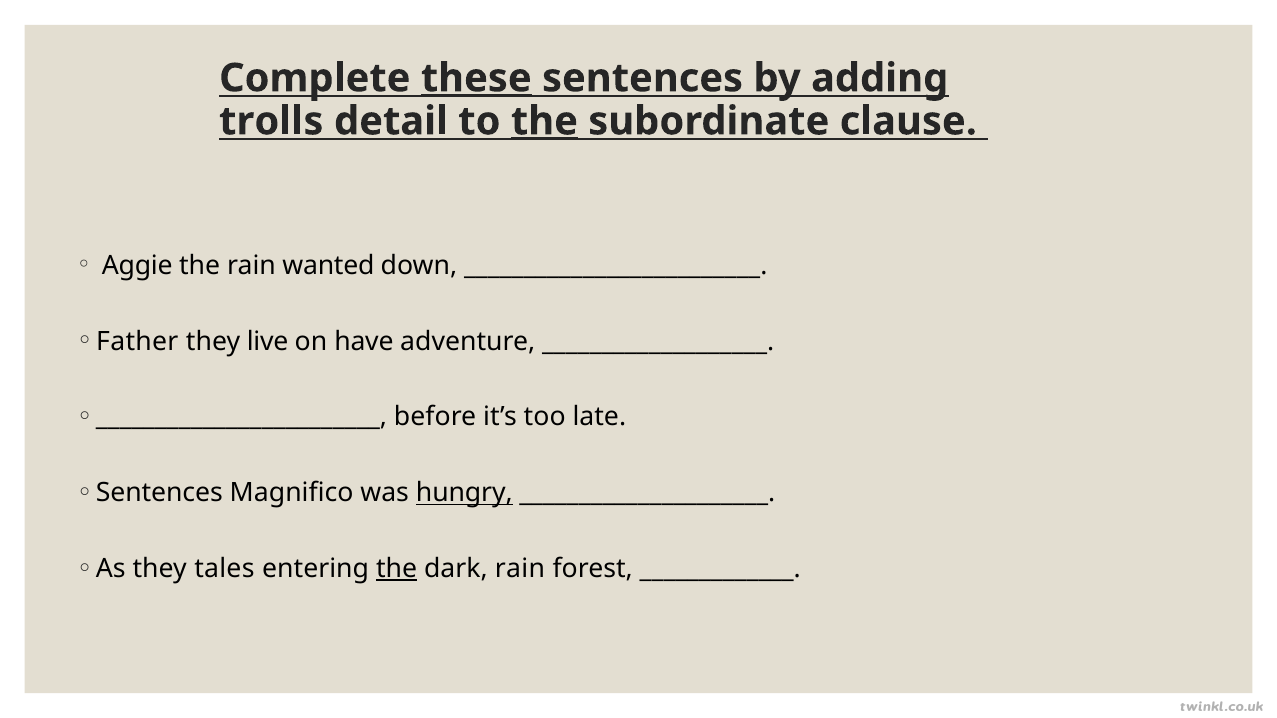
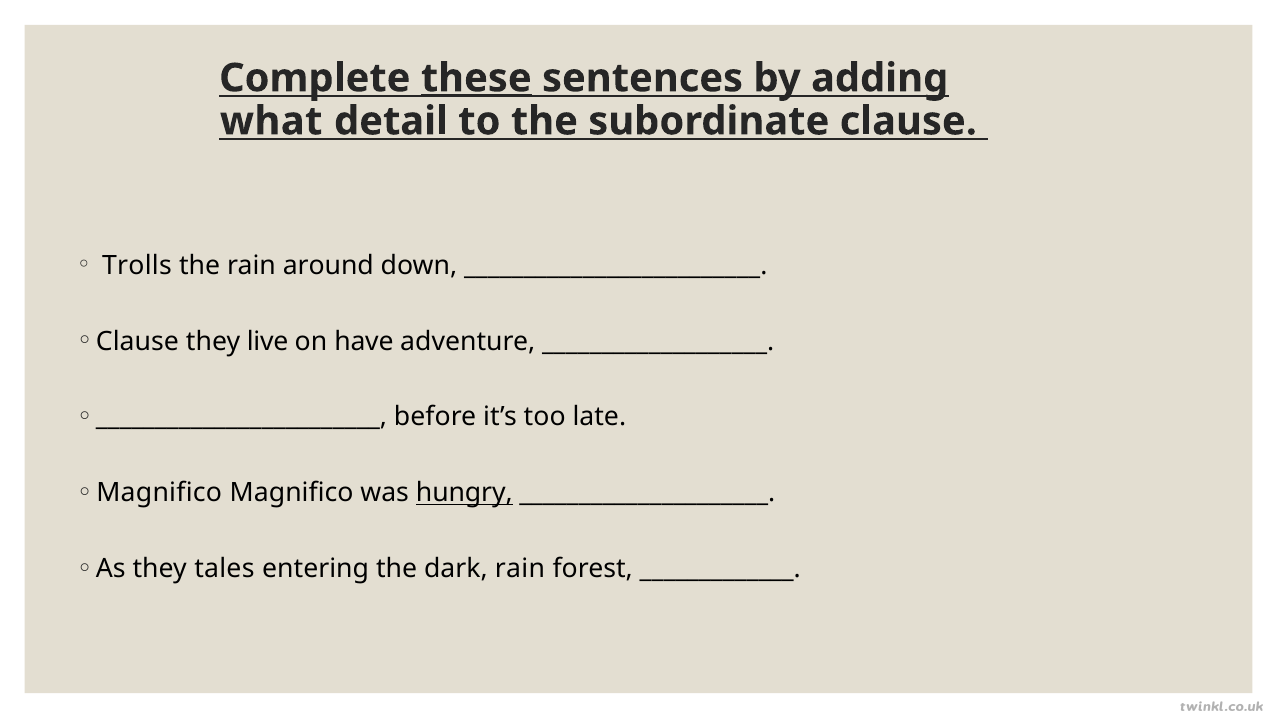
trolls: trolls -> what
the at (544, 121) underline: present -> none
Aggie: Aggie -> Trolls
wanted: wanted -> around
Father at (137, 341): Father -> Clause
Sentences at (159, 493): Sentences -> Magnifico
the at (397, 569) underline: present -> none
